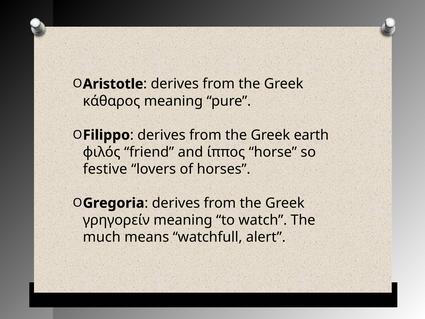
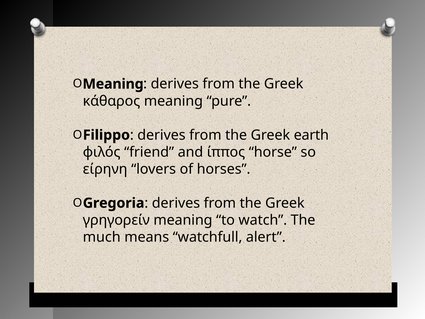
Aristotle at (113, 84): Aristotle -> Meaning
festive: festive -> είρηνη
